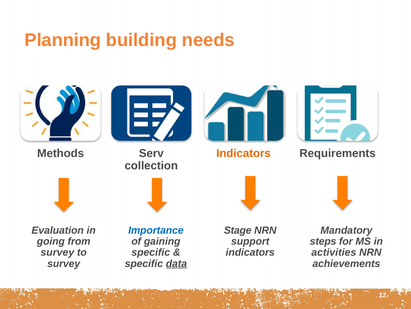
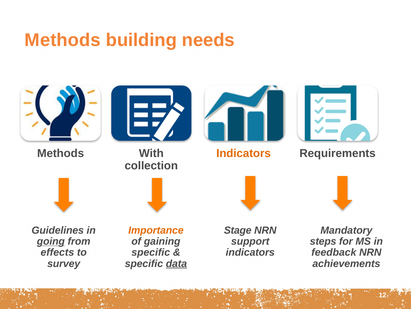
Planning at (63, 40): Planning -> Methods
Serv: Serv -> With
Evaluation: Evaluation -> Guidelines
Importance colour: blue -> orange
going underline: none -> present
survey at (57, 252): survey -> effects
activities: activities -> feedback
